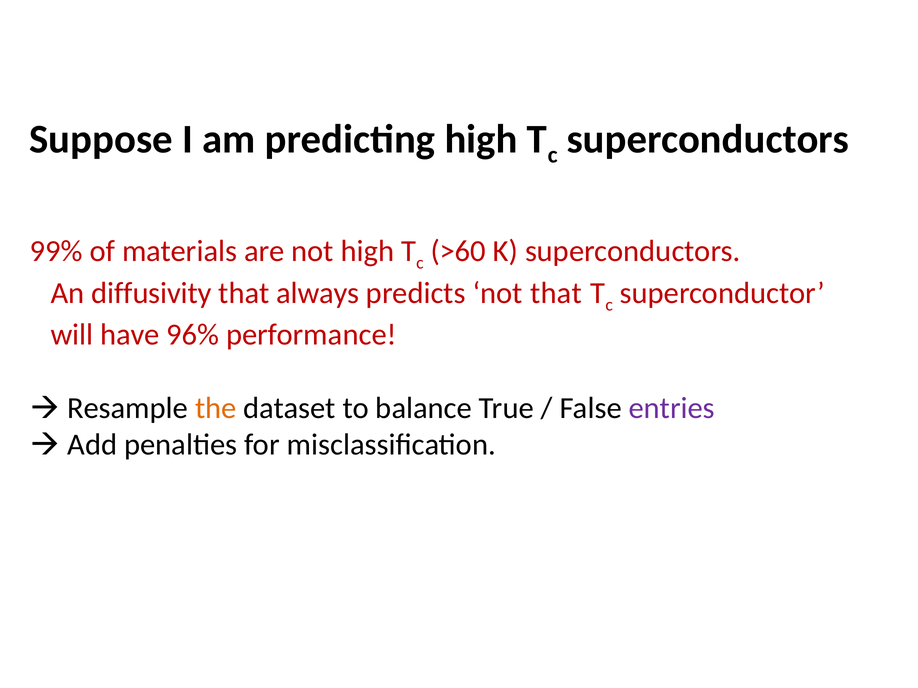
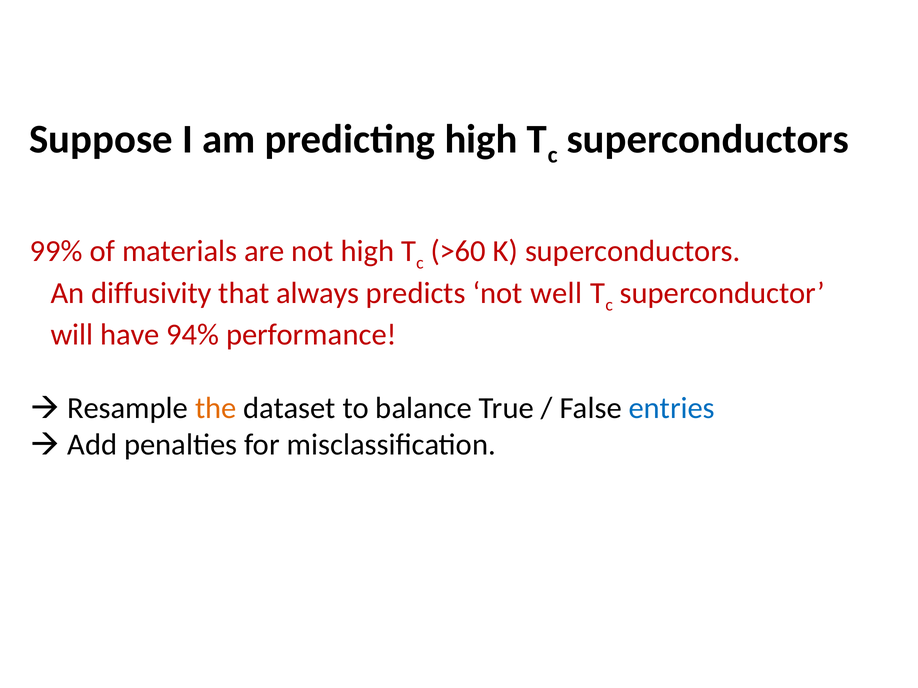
not that: that -> well
96%: 96% -> 94%
entries colour: purple -> blue
